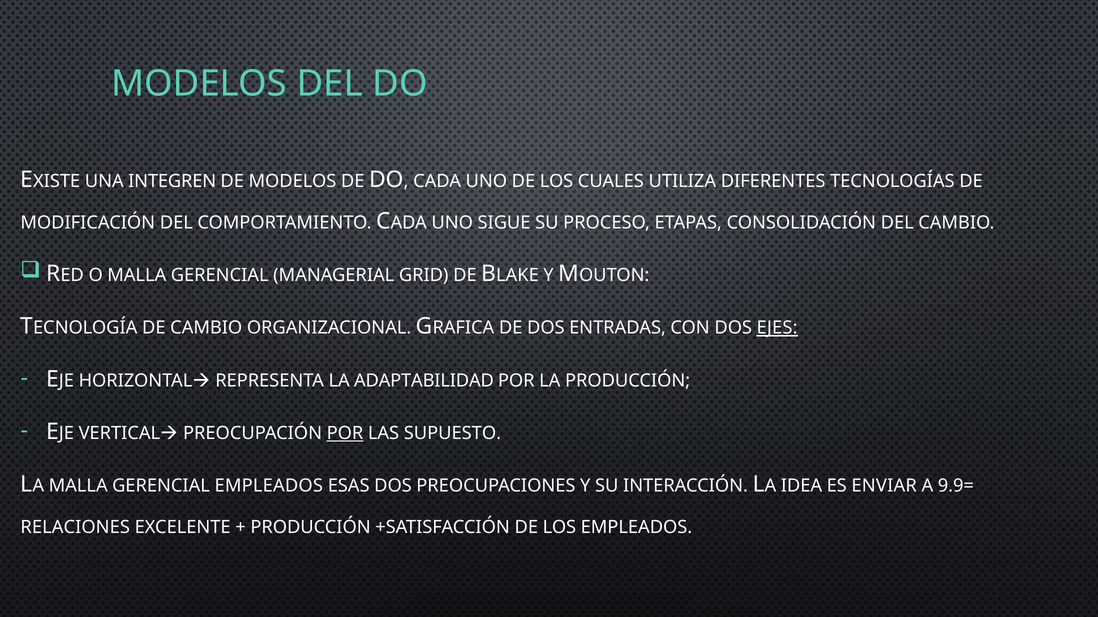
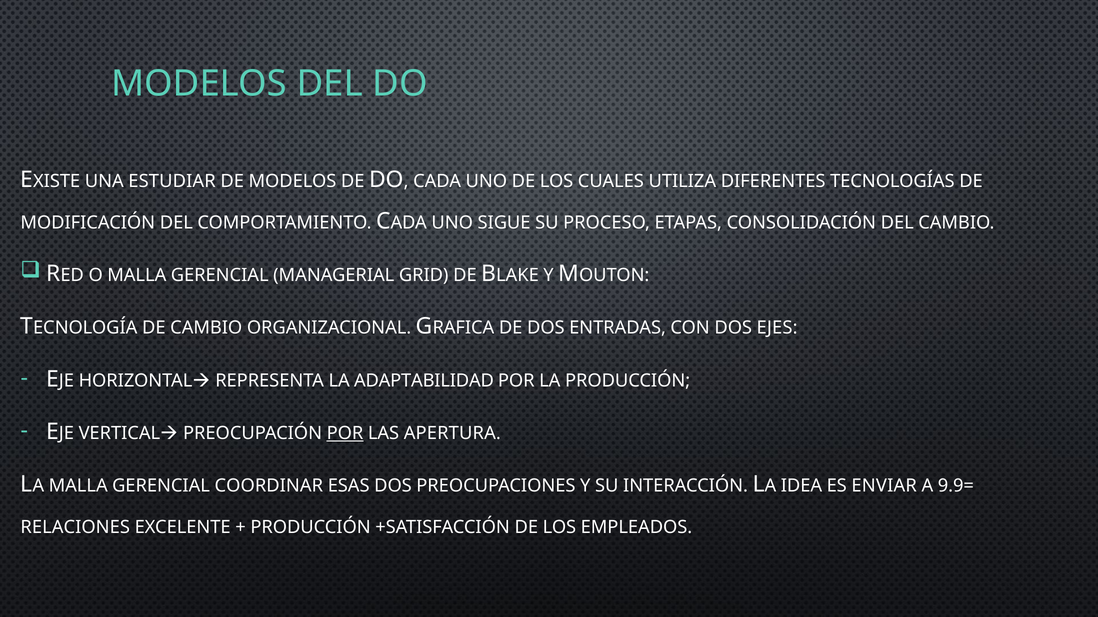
INTEGREN: INTEGREN -> ESTUDIAR
EJES underline: present -> none
SUPUESTO: SUPUESTO -> APERTURA
GERENCIAL EMPLEADOS: EMPLEADOS -> COORDINAR
